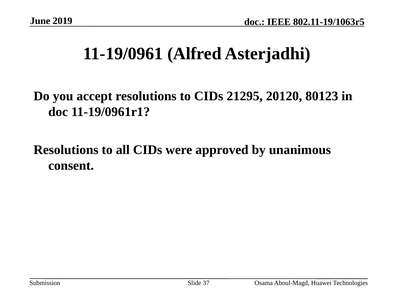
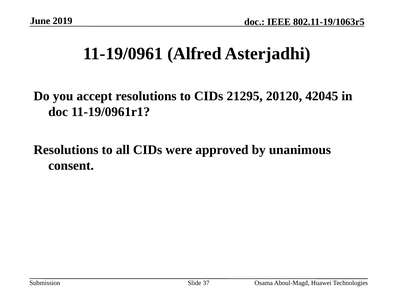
80123: 80123 -> 42045
